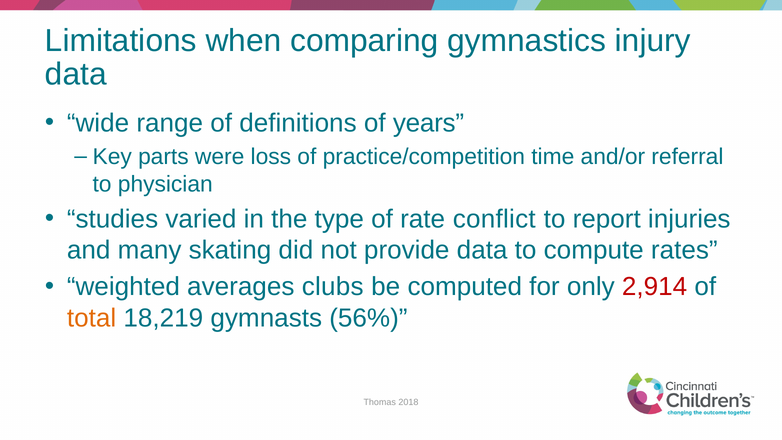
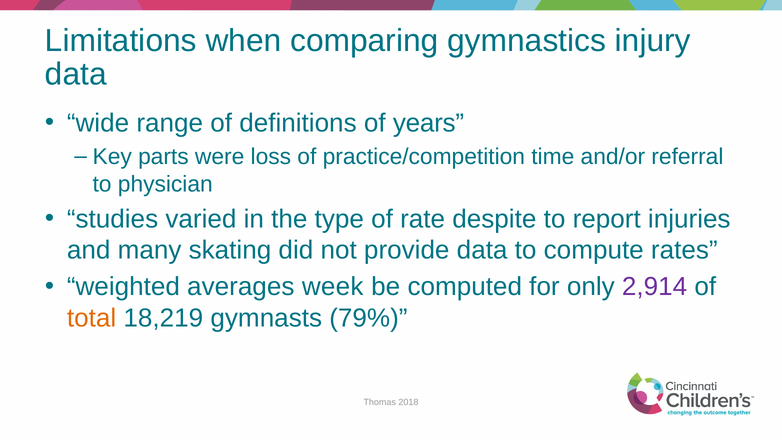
conflict: conflict -> despite
clubs: clubs -> week
2,914 colour: red -> purple
56%: 56% -> 79%
